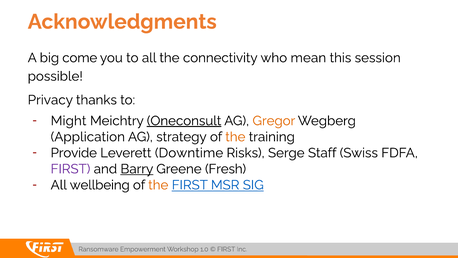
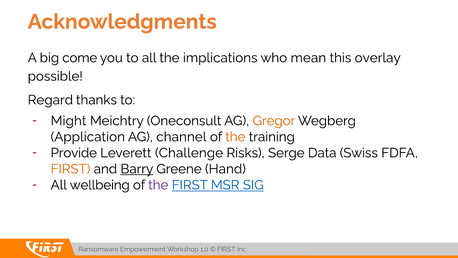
connectivity: connectivity -> implications
session: session -> overlay
Privacy: Privacy -> Regard
Oneconsult underline: present -> none
strategy: strategy -> channel
Downtime: Downtime -> Challenge
Staff: Staff -> Data
FIRST at (70, 169) colour: purple -> orange
Fresh: Fresh -> Hand
the at (158, 185) colour: orange -> purple
